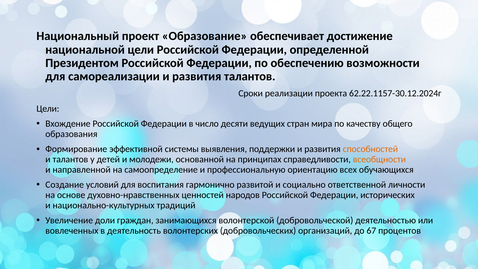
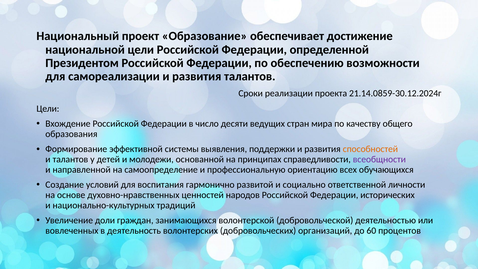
62.22.1157-30.12.2024г: 62.22.1157-30.12.2024г -> 21.14.0859-30.12.2024г
всеобщности colour: orange -> purple
67: 67 -> 60
